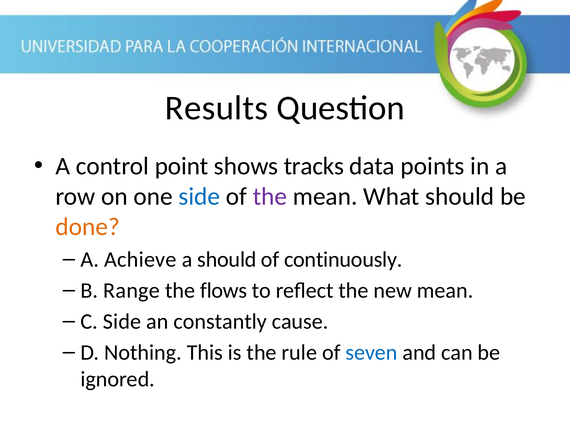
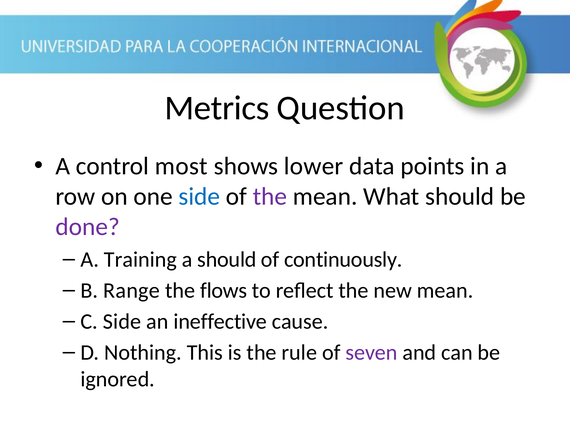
Results: Results -> Metrics
point: point -> most
tracks: tracks -> lower
done colour: orange -> purple
Achieve: Achieve -> Training
constantly: constantly -> ineffective
seven colour: blue -> purple
